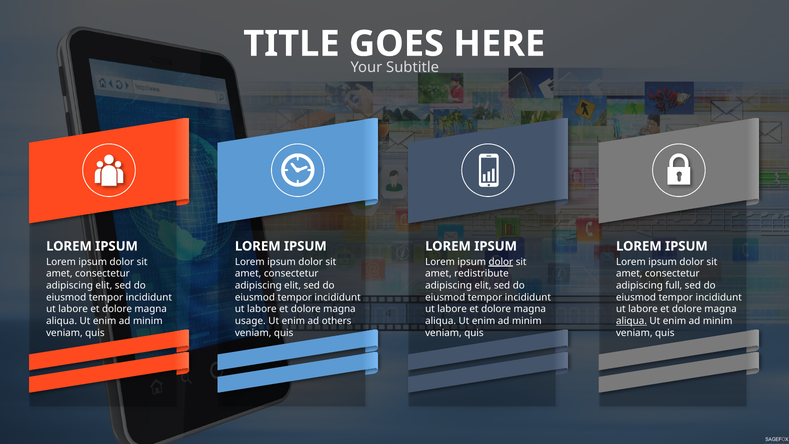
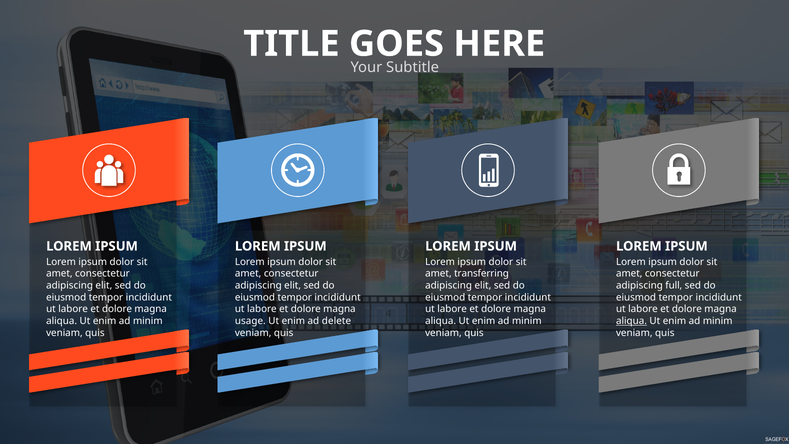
dolor at (501, 262) underline: present -> none
redistribute: redistribute -> transferring
others: others -> delete
